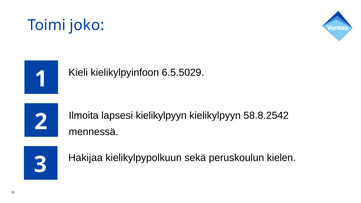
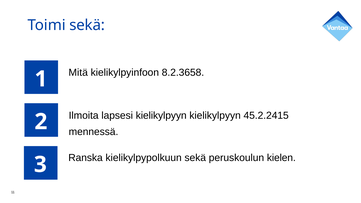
Toimi joko: joko -> sekä
Kieli: Kieli -> Mitä
6.5.5029: 6.5.5029 -> 8.2.3658
58.8.2542: 58.8.2542 -> 45.2.2415
Hakijaa: Hakijaa -> Ranska
